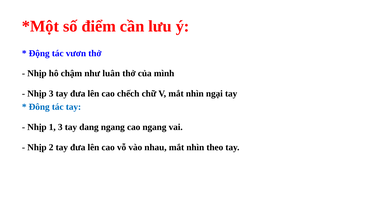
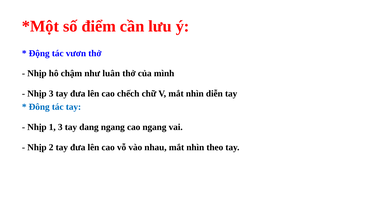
ngại: ngại -> diễn
